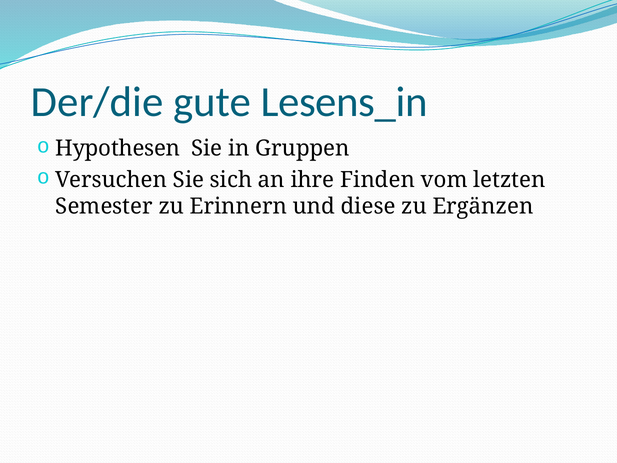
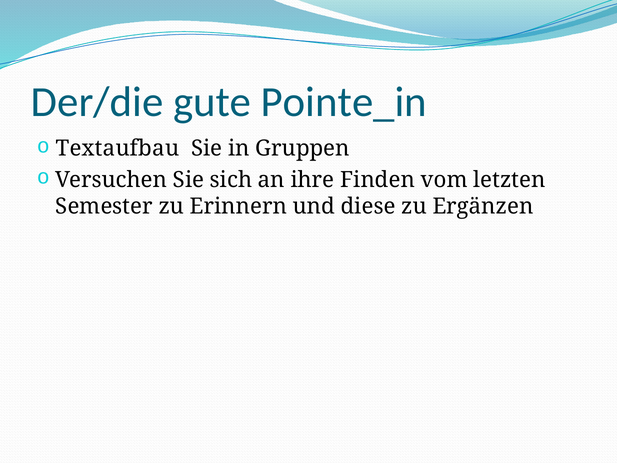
Lesens_in: Lesens_in -> Pointe_in
Hypothesen: Hypothesen -> Textaufbau
